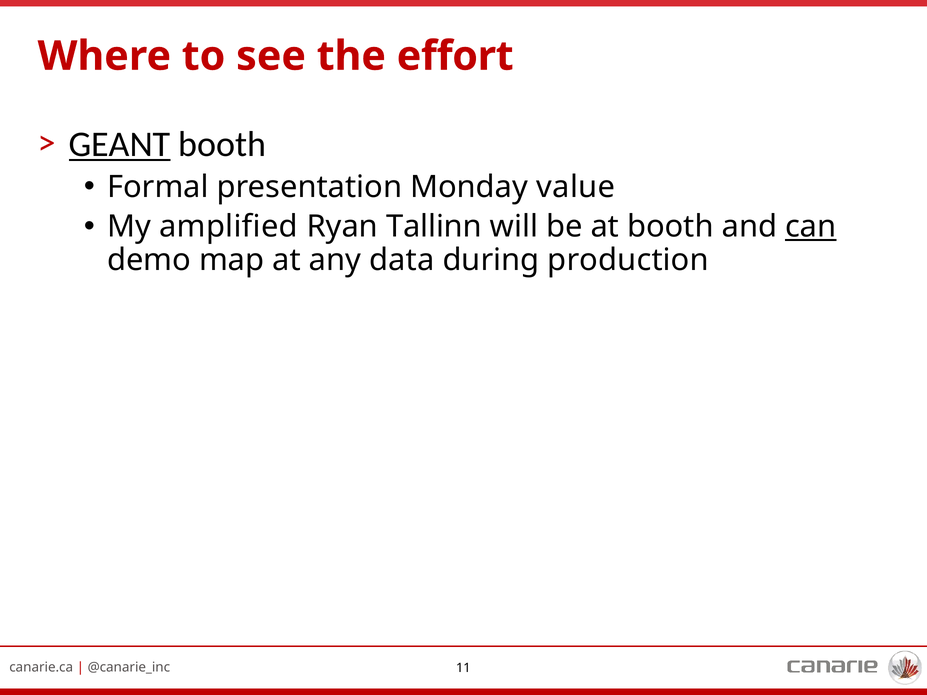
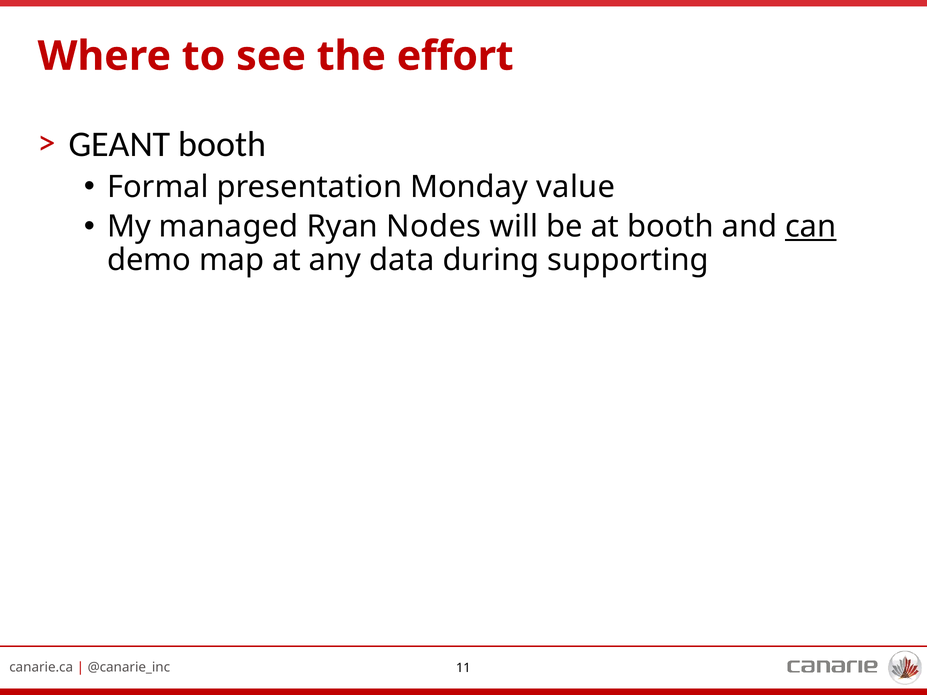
GEANT underline: present -> none
amplified: amplified -> managed
Tallinn: Tallinn -> Nodes
production: production -> supporting
